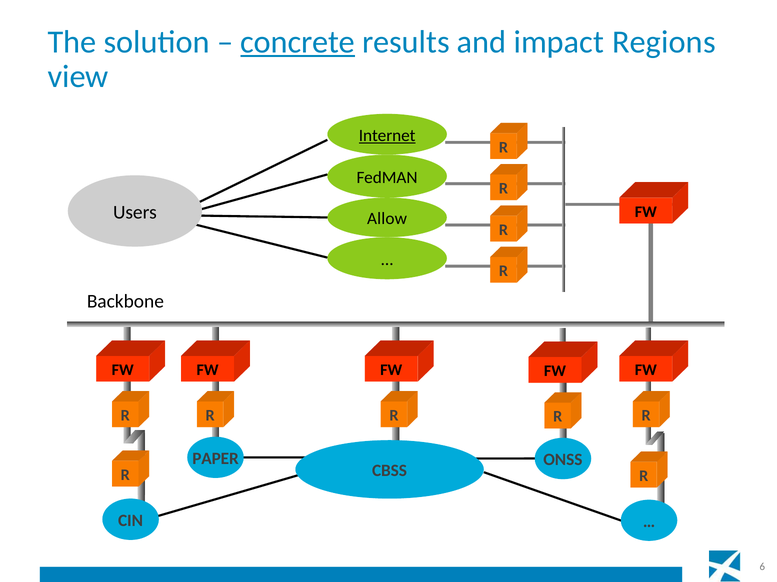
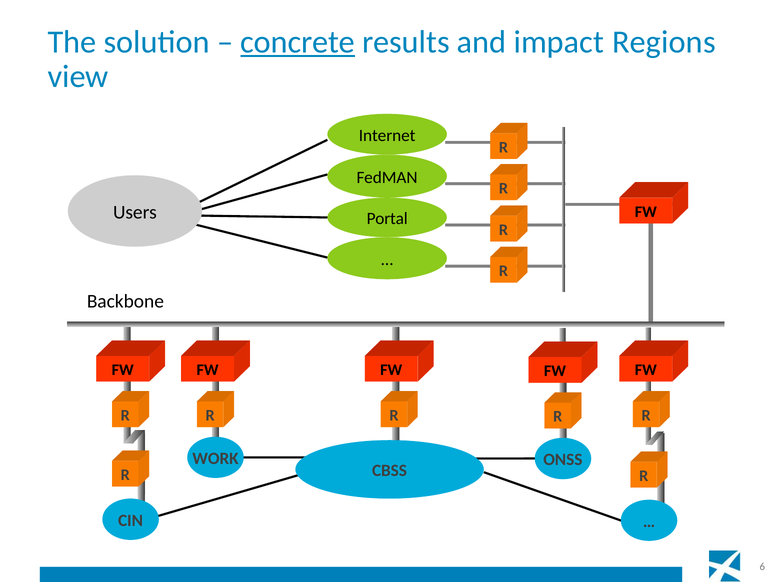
Internet underline: present -> none
Allow: Allow -> Portal
PAPER: PAPER -> WORK
